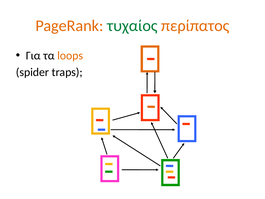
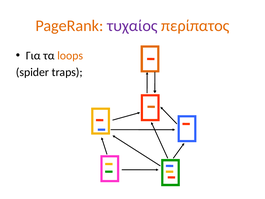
τυχαίος colour: green -> purple
